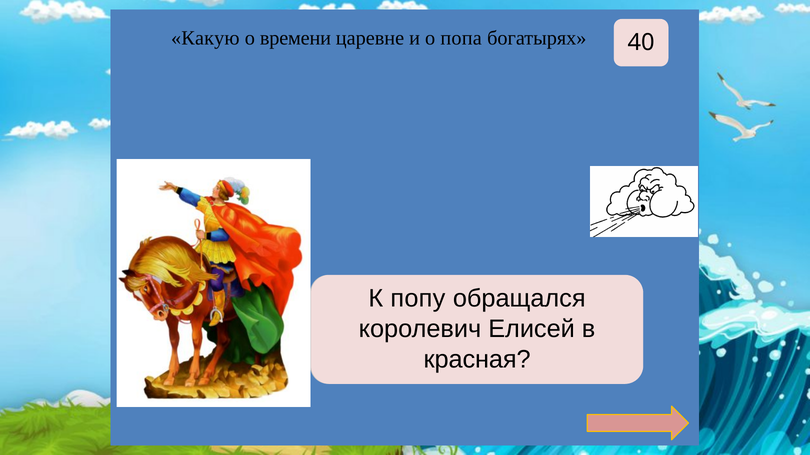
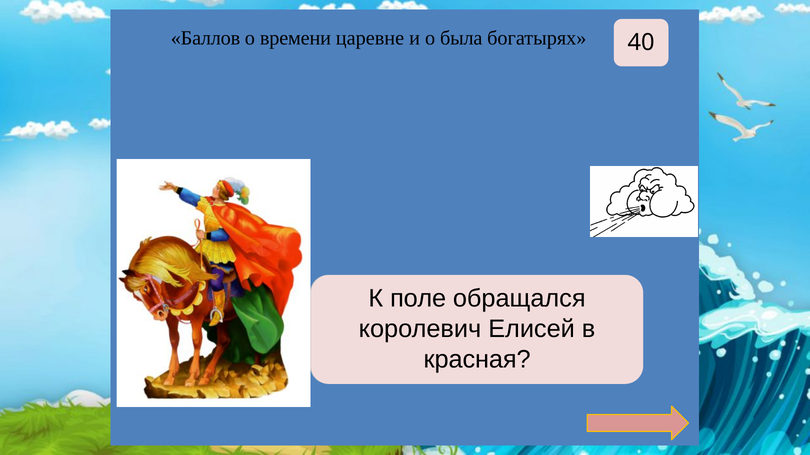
Какую: Какую -> Баллов
попа: попа -> была
попу: попу -> поле
